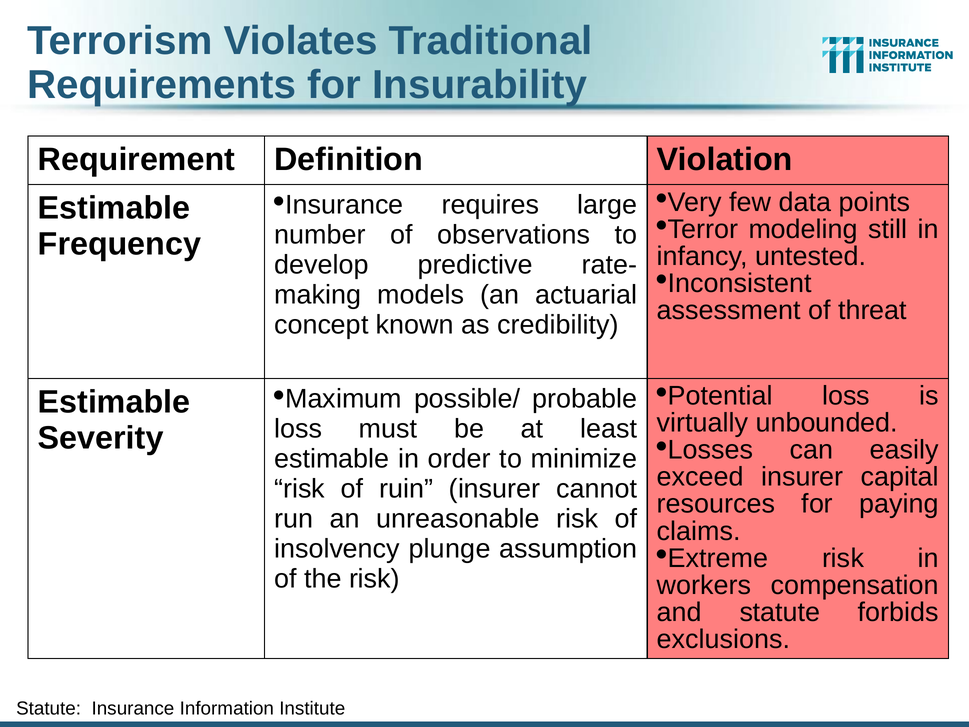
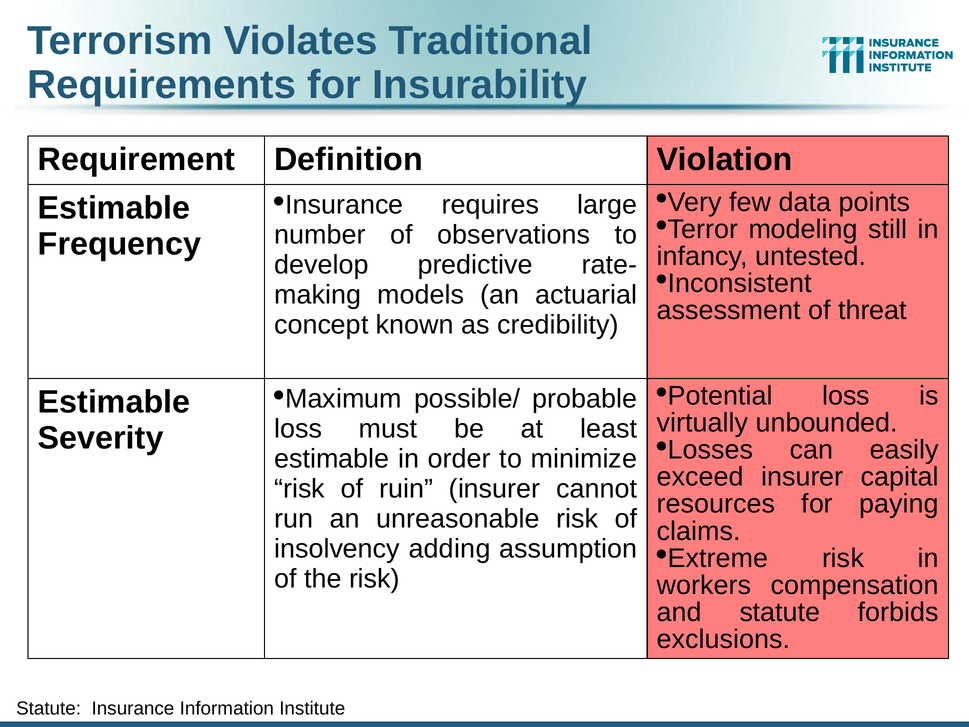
plunge: plunge -> adding
